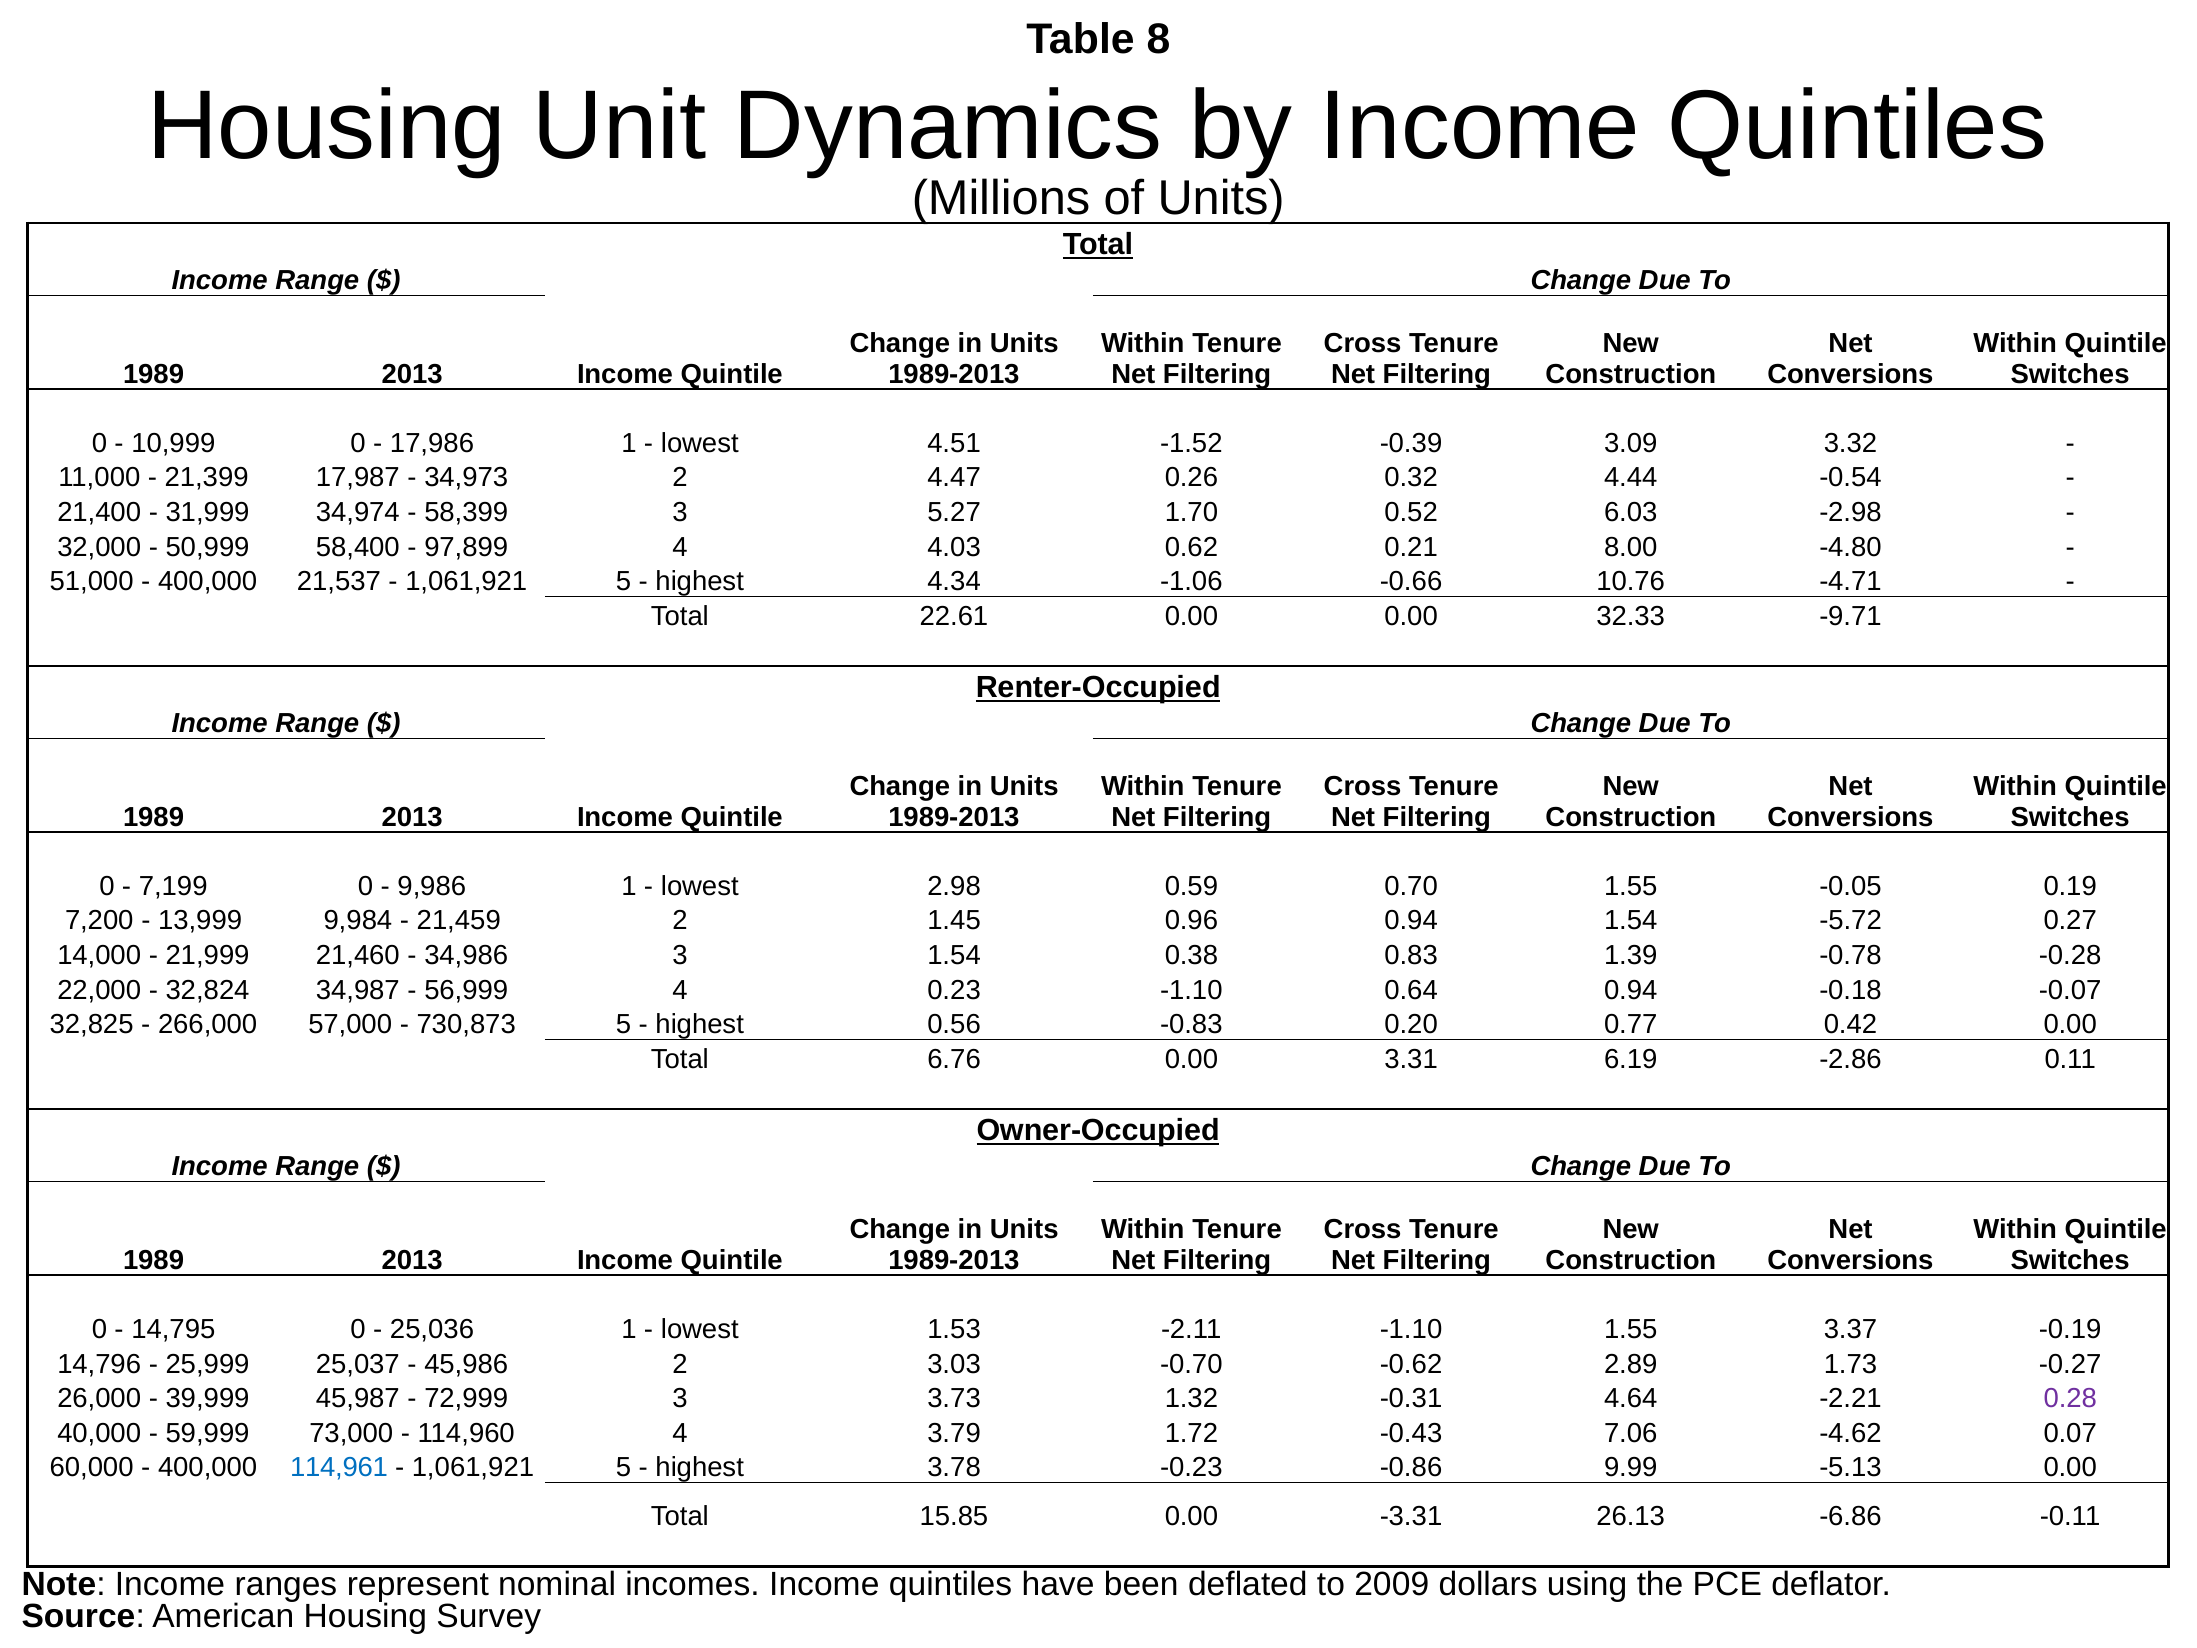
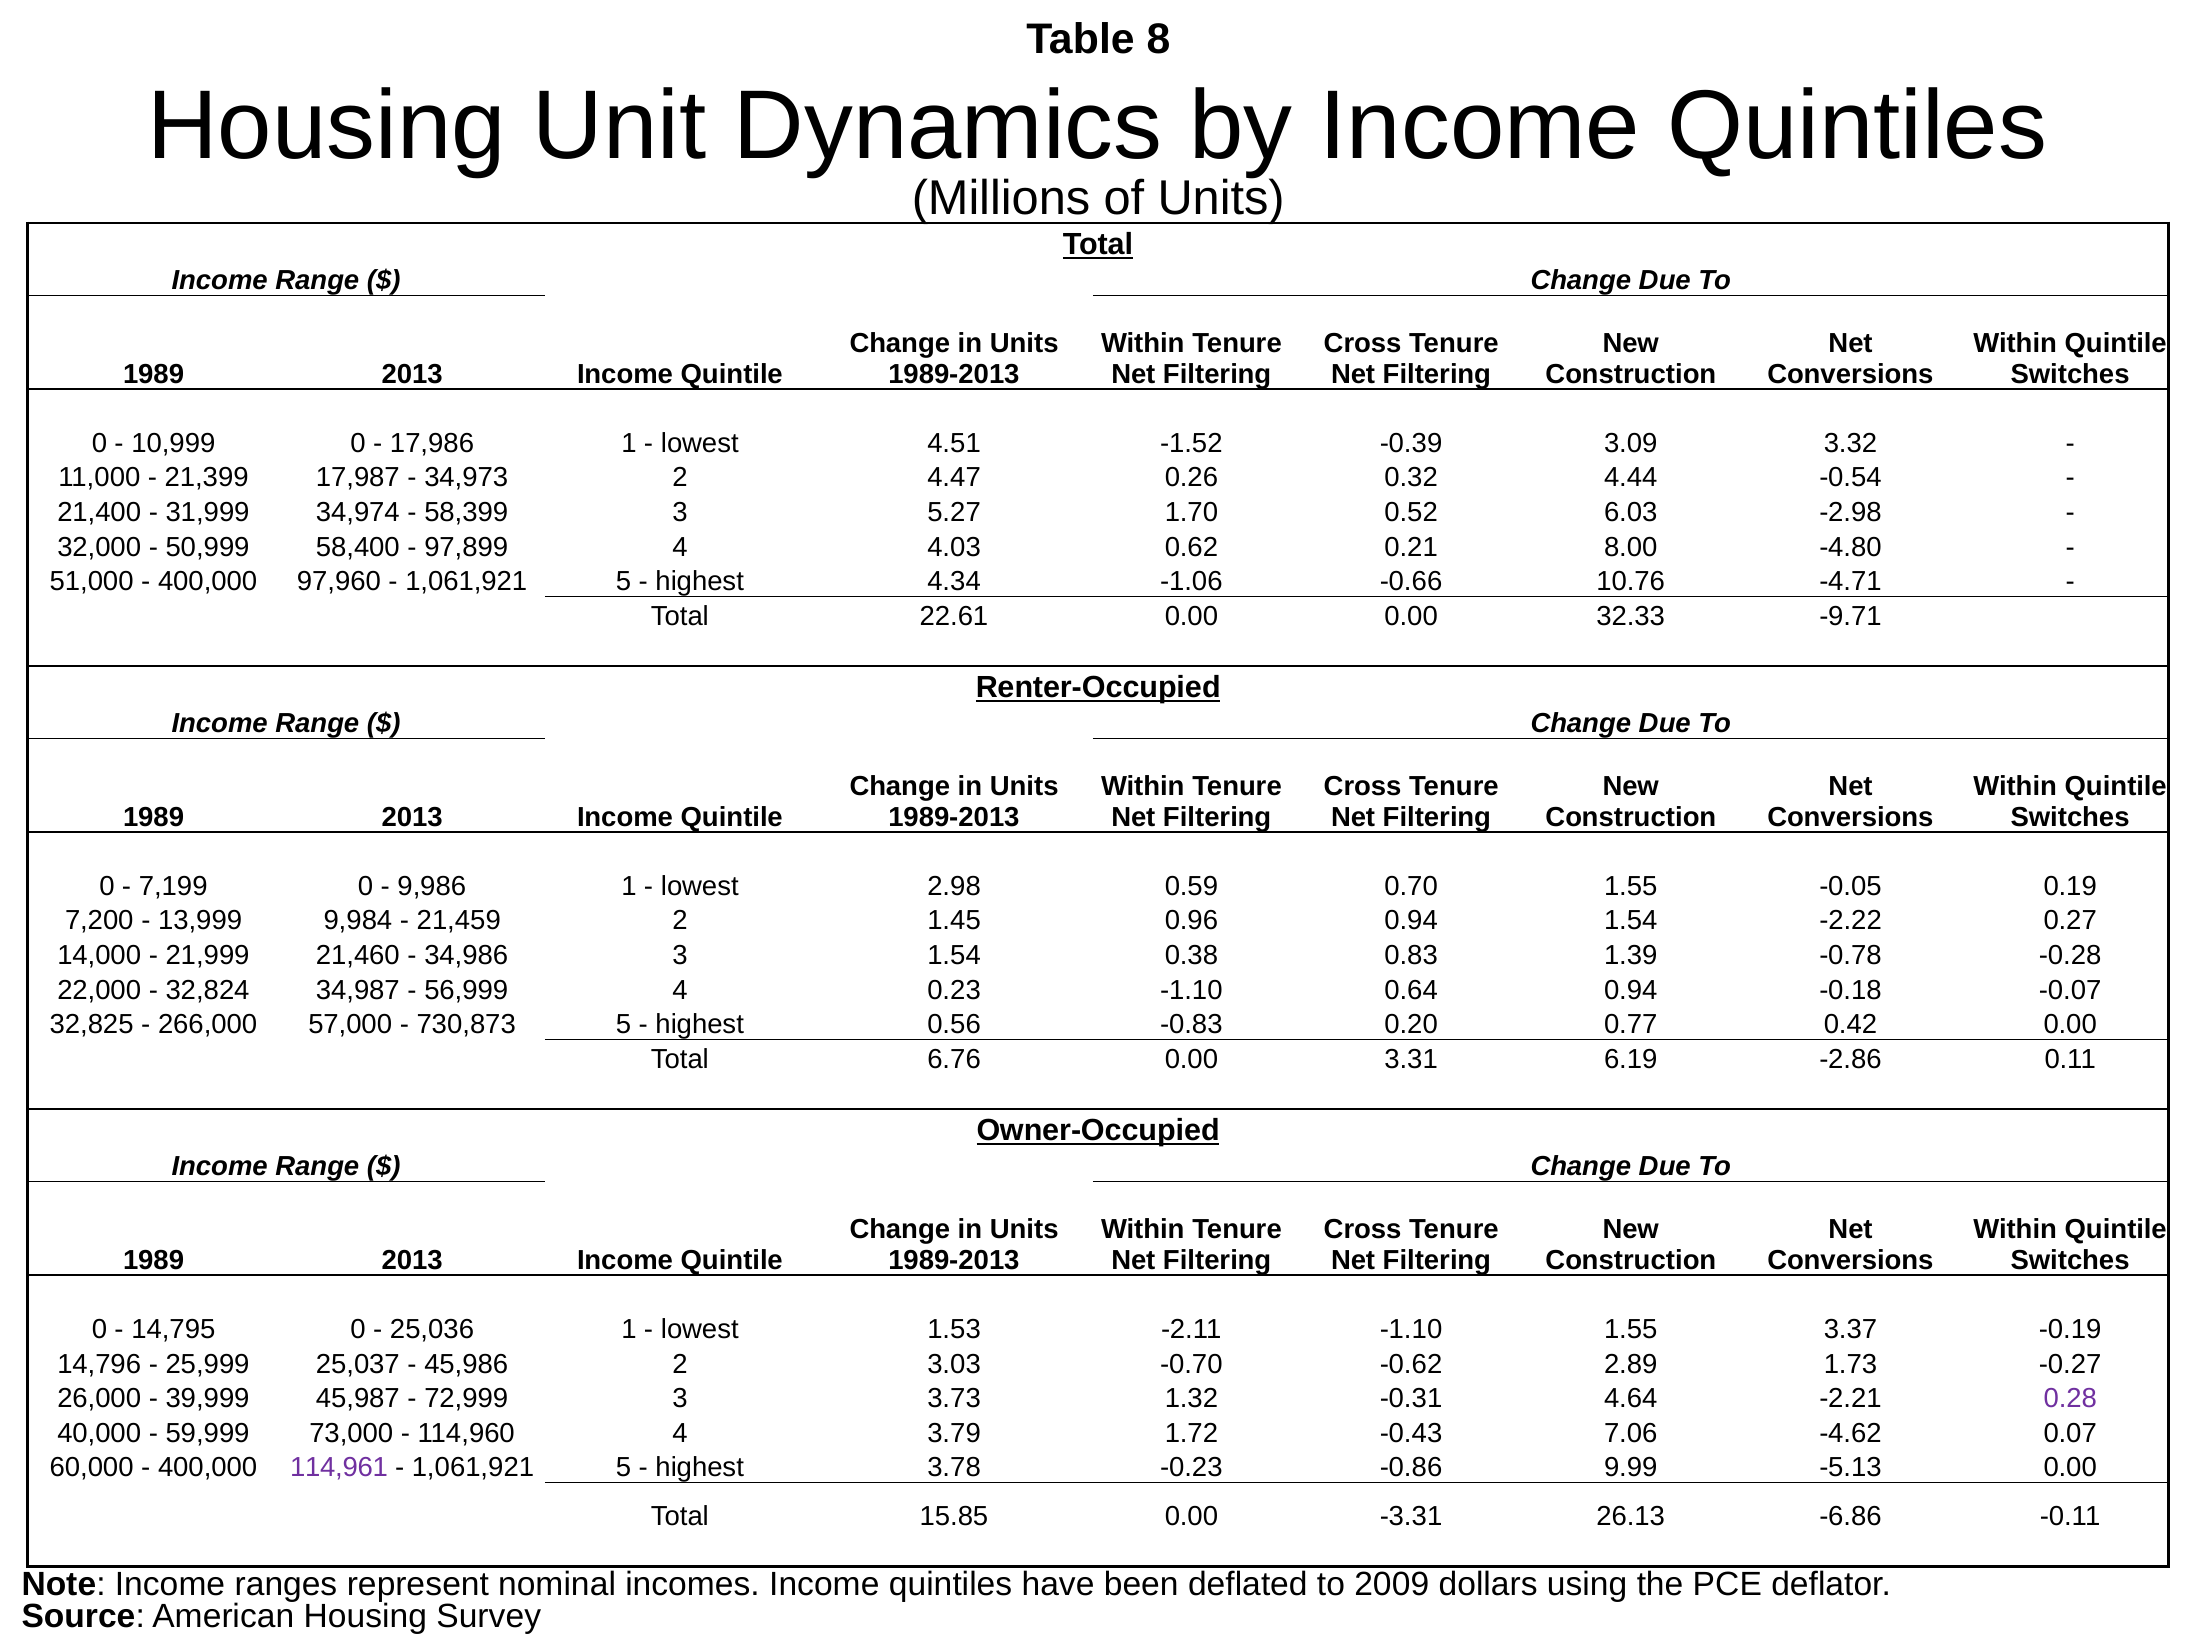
21,537: 21,537 -> 97,960
-5.72: -5.72 -> -2.22
114,961 colour: blue -> purple
